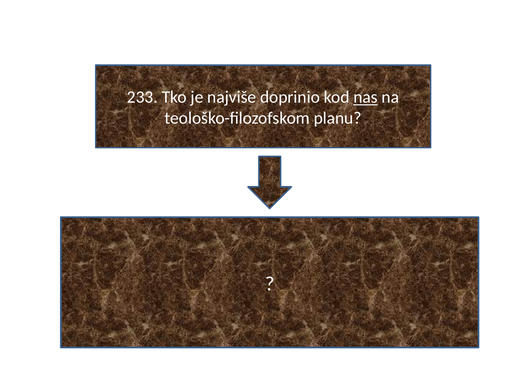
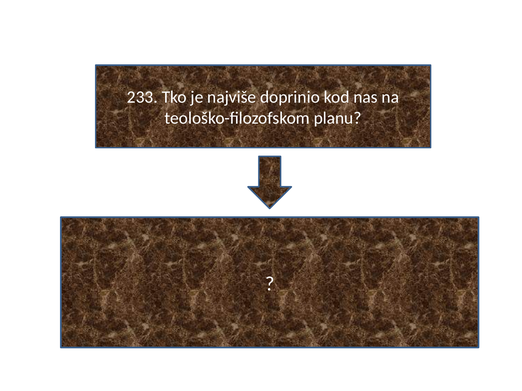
nas underline: present -> none
